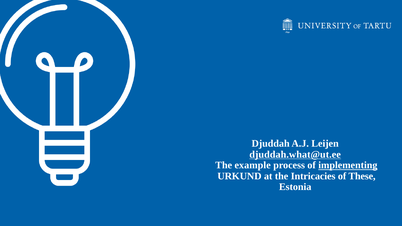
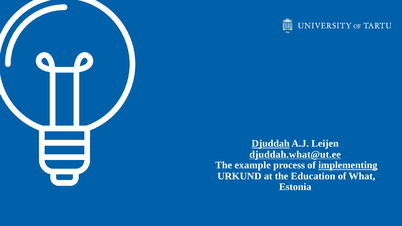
Djuddah underline: none -> present
Intricacies: Intricacies -> Education
These: These -> What
